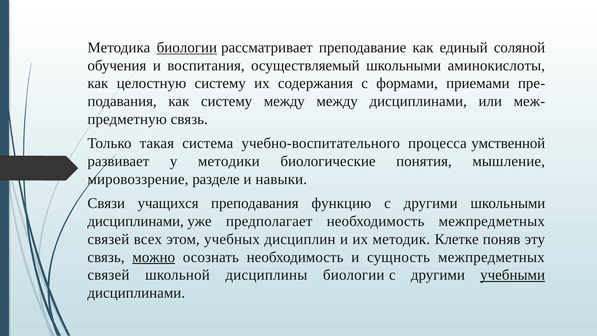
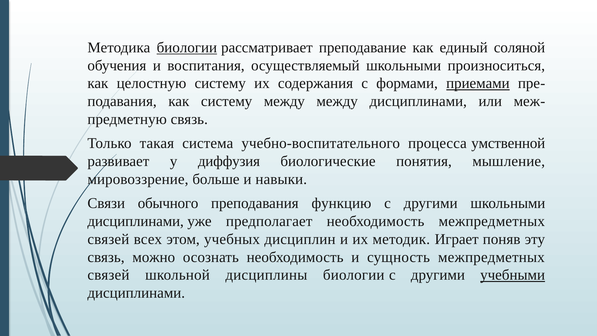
аминокислоты: аминокислоты -> произноситься
приемами underline: none -> present
методики: методики -> диффузия
разделе: разделе -> больше
учащихся: учащихся -> обычного
Клетке: Клетке -> Играет
можно underline: present -> none
